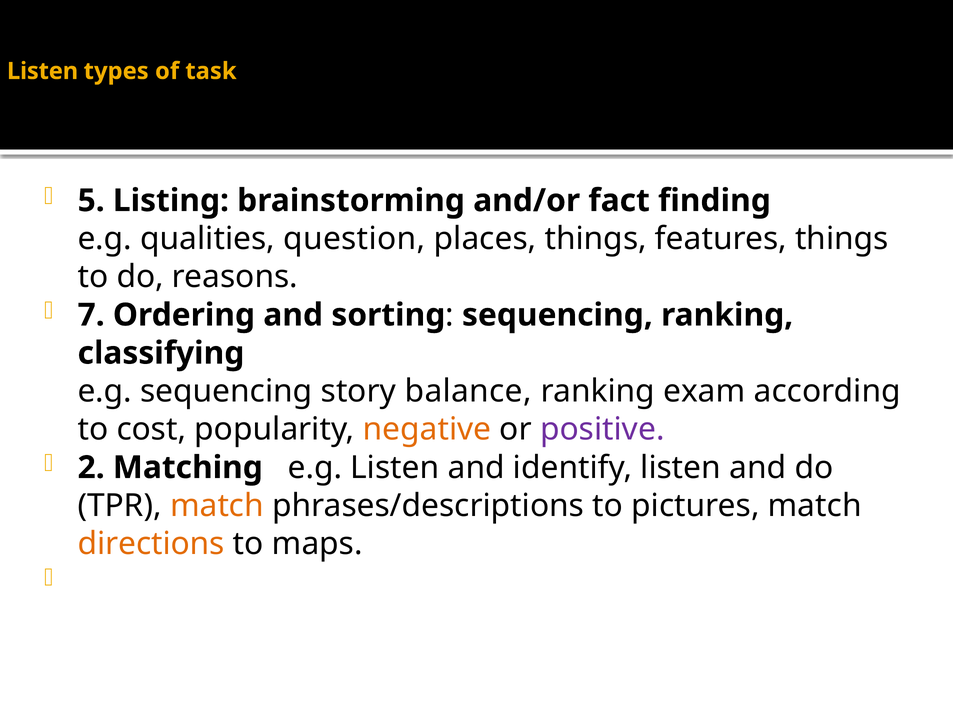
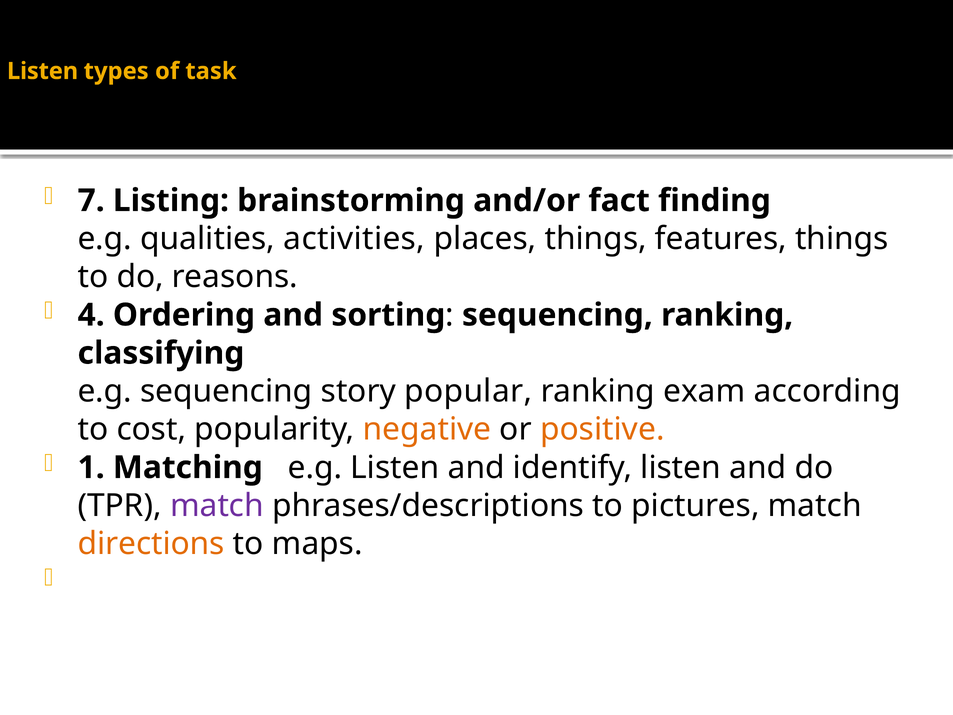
5: 5 -> 7
question: question -> activities
7: 7 -> 4
balance: balance -> popular
positive colour: purple -> orange
2: 2 -> 1
match at (217, 506) colour: orange -> purple
